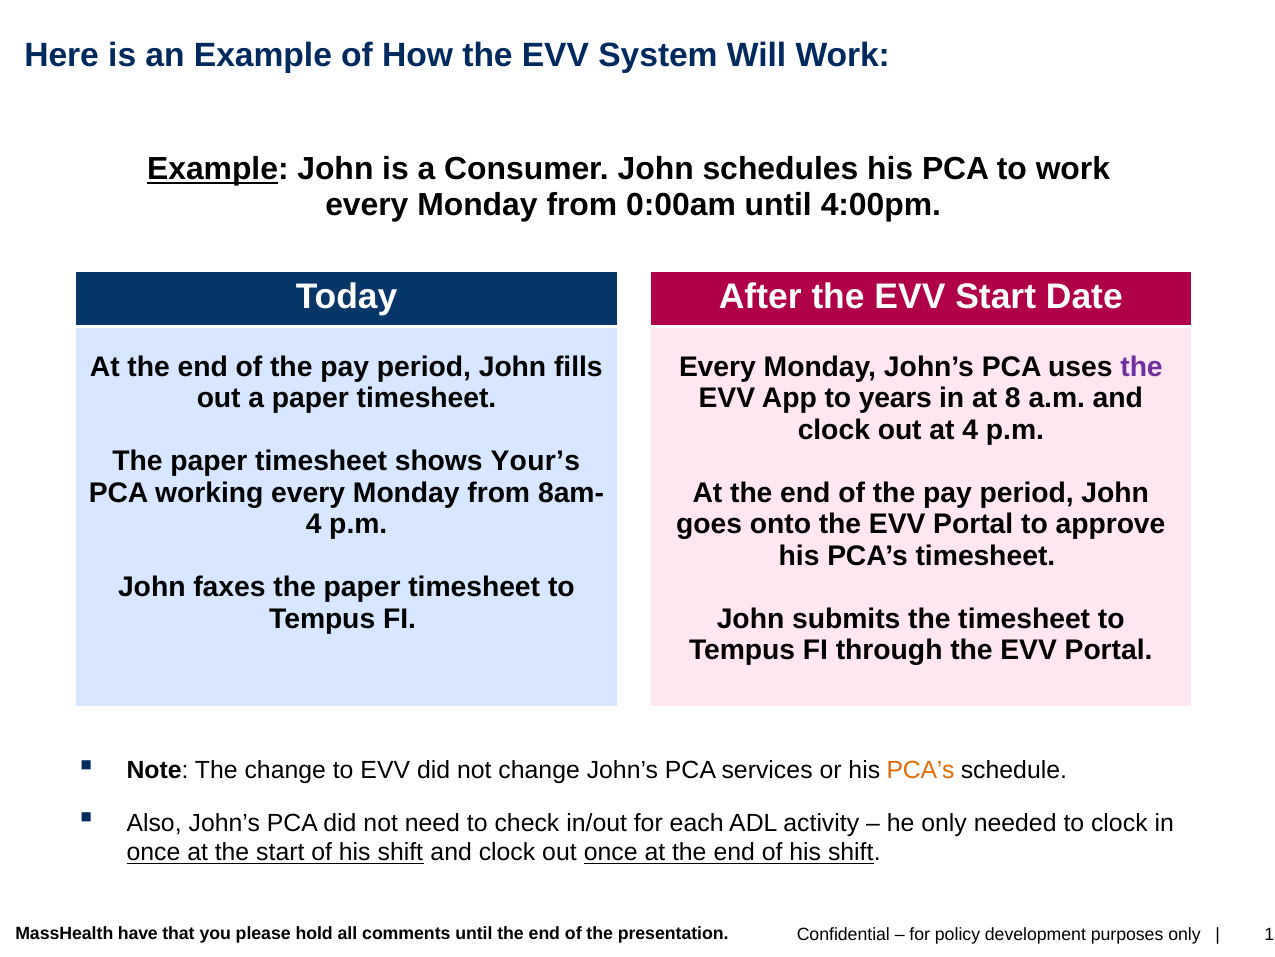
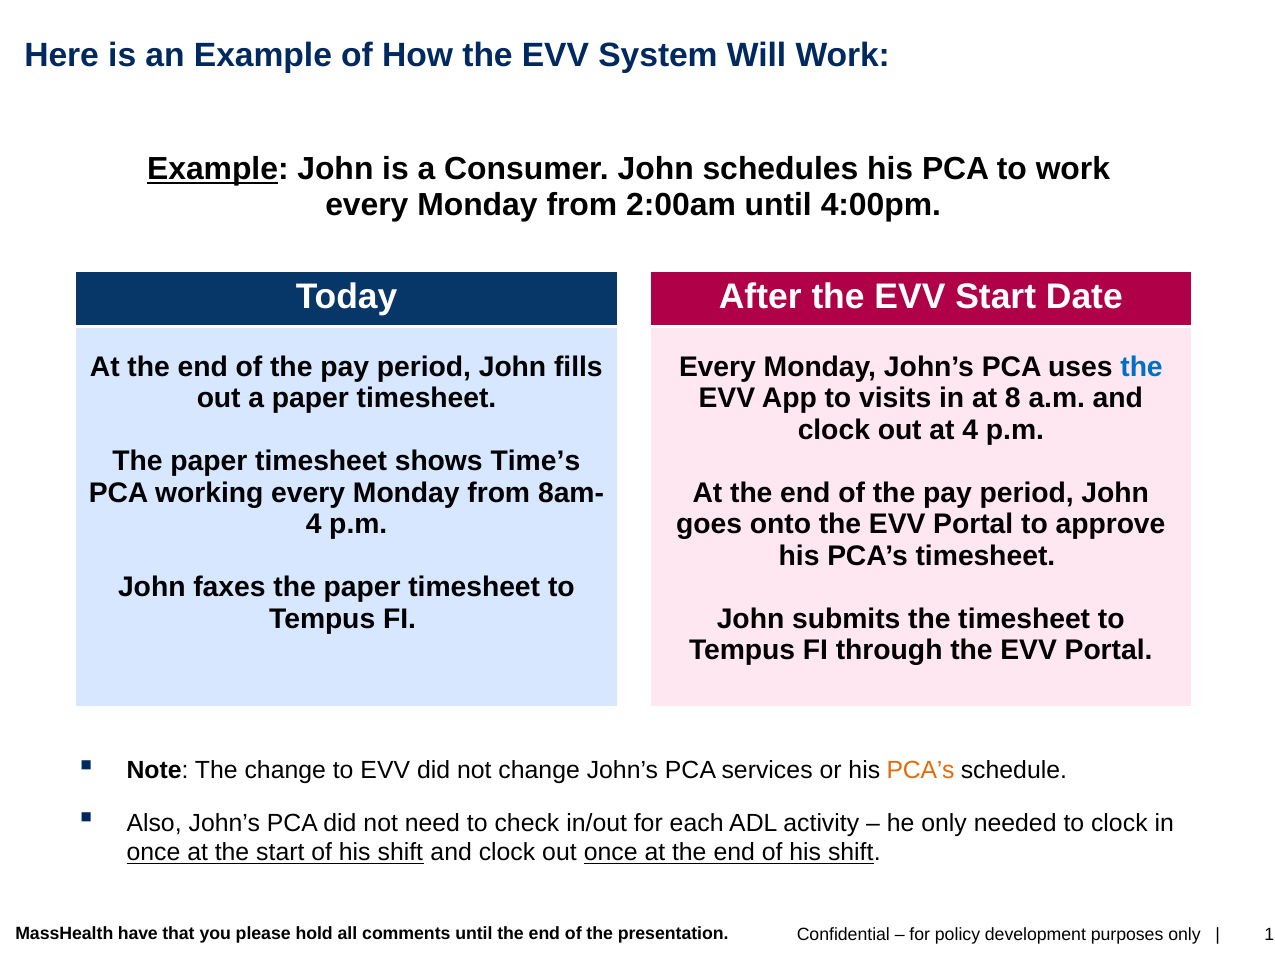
0:00am: 0:00am -> 2:00am
the at (1142, 367) colour: purple -> blue
years: years -> visits
Your’s: Your’s -> Time’s
